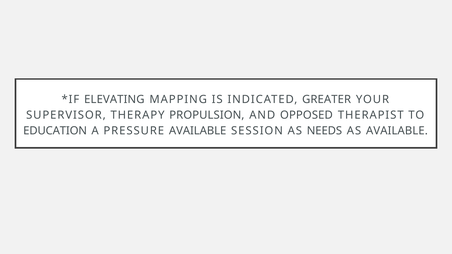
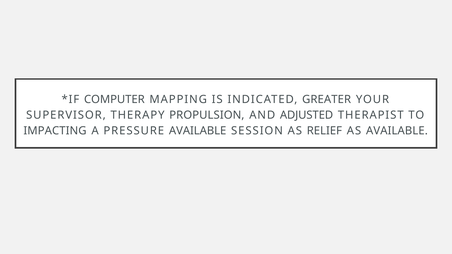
ELEVATING: ELEVATING -> COMPUTER
OPPOSED: OPPOSED -> ADJUSTED
EDUCATION: EDUCATION -> IMPACTING
NEEDS: NEEDS -> RELIEF
